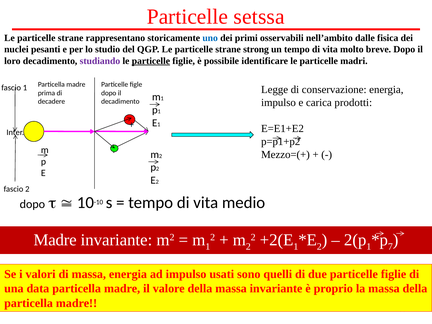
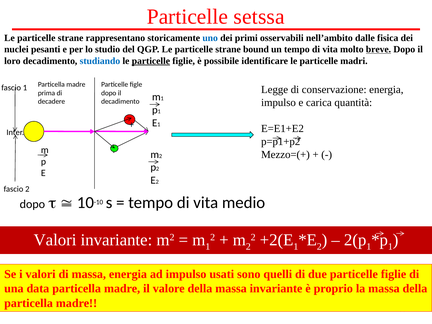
strong: strong -> bound
breve underline: none -> present
studiando colour: purple -> blue
prodotti: prodotti -> quantità
Madre at (55, 240): Madre -> Valori
7 at (390, 247): 7 -> 1
